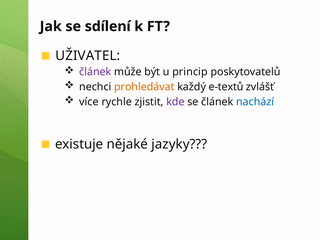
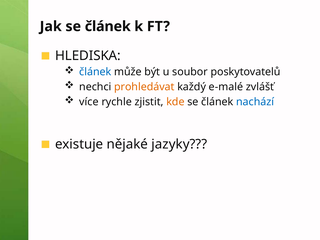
Jak se sdílení: sdílení -> článek
UŽIVATEL: UŽIVATEL -> HLEDISKA
článek at (95, 72) colour: purple -> blue
princip: princip -> soubor
e-textů: e-textů -> e-malé
kde colour: purple -> orange
